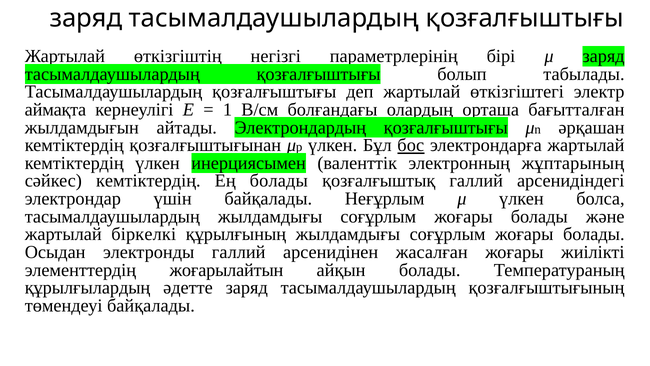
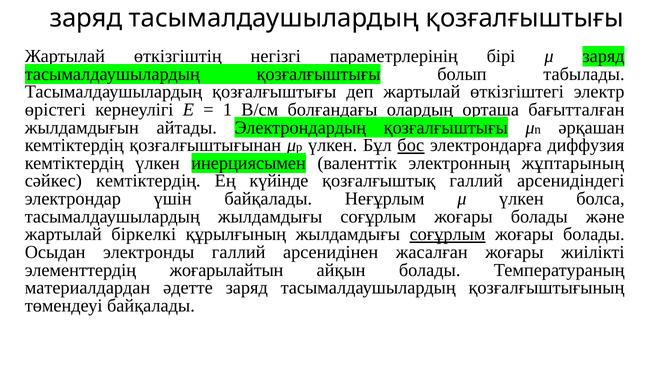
аймақта: аймақта -> өрістегі
электрондарға жартылай: жартылай -> диффузия
Ең болады: болады -> күйінде
соғұрлым at (448, 234) underline: none -> present
құрылғылардың: құрылғылардың -> материалдардан
